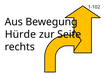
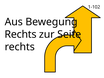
Hürde at (20, 34): Hürde -> Rechts
